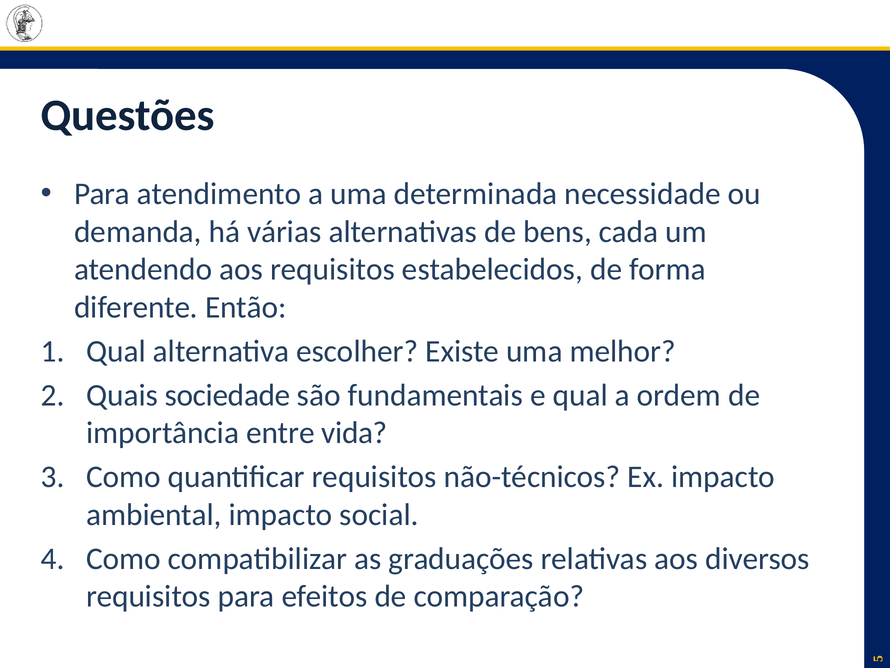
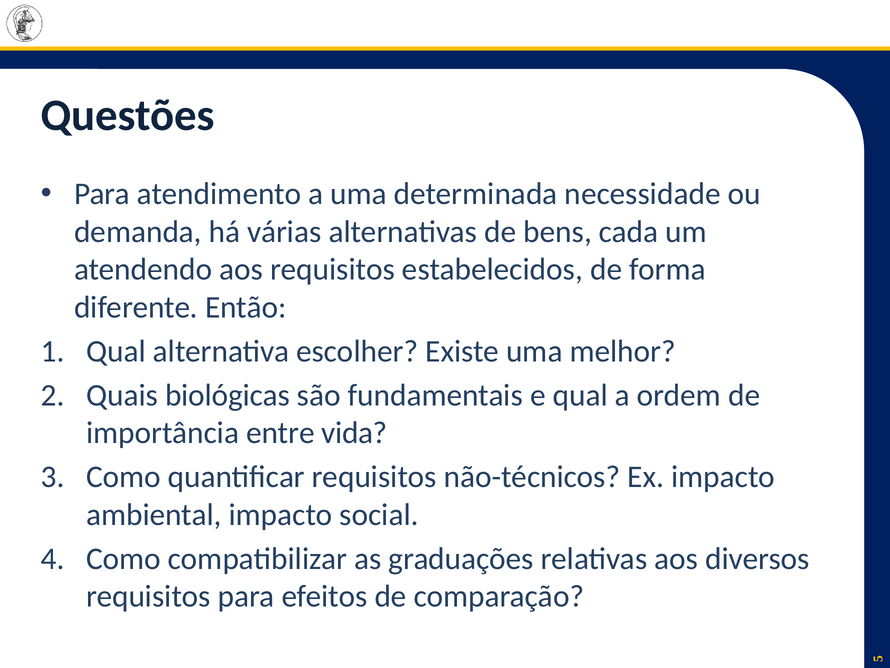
sociedade: sociedade -> biológicas
